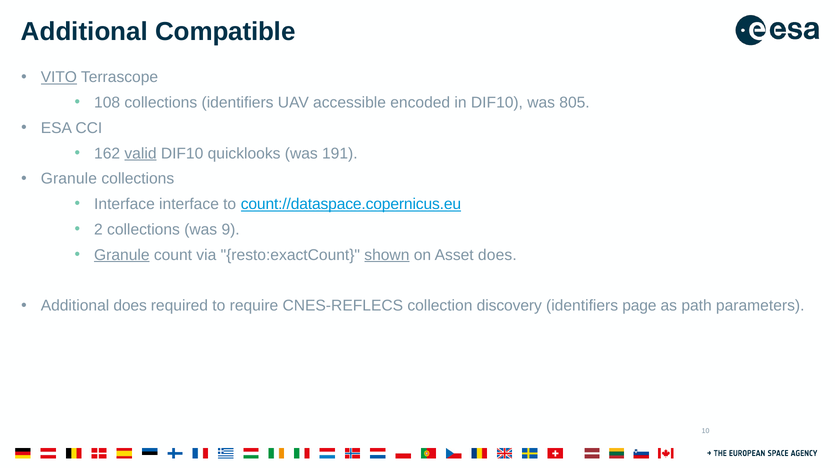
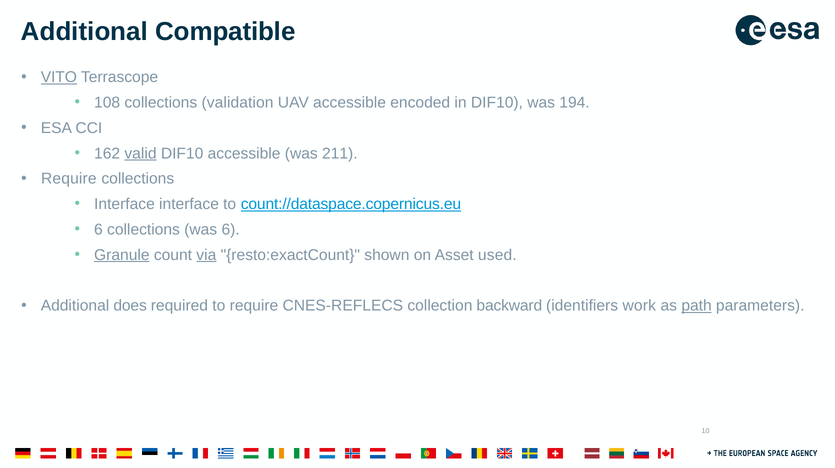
collections identifiers: identifiers -> validation
805: 805 -> 194
DIF10 quicklooks: quicklooks -> accessible
191: 191 -> 211
Granule at (69, 179): Granule -> Require
2 at (98, 230): 2 -> 6
was 9: 9 -> 6
via underline: none -> present
shown underline: present -> none
Asset does: does -> used
discovery: discovery -> backward
page: page -> work
path underline: none -> present
